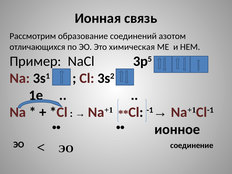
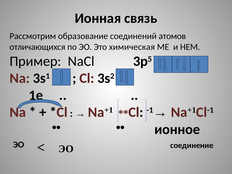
азотом: азотом -> атомов
